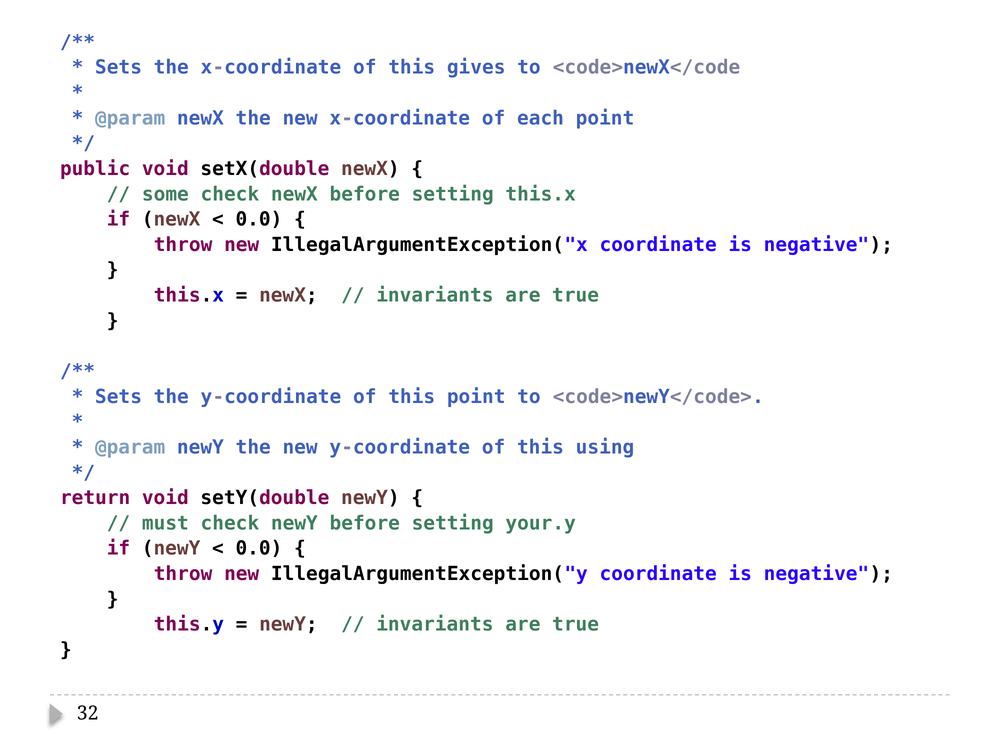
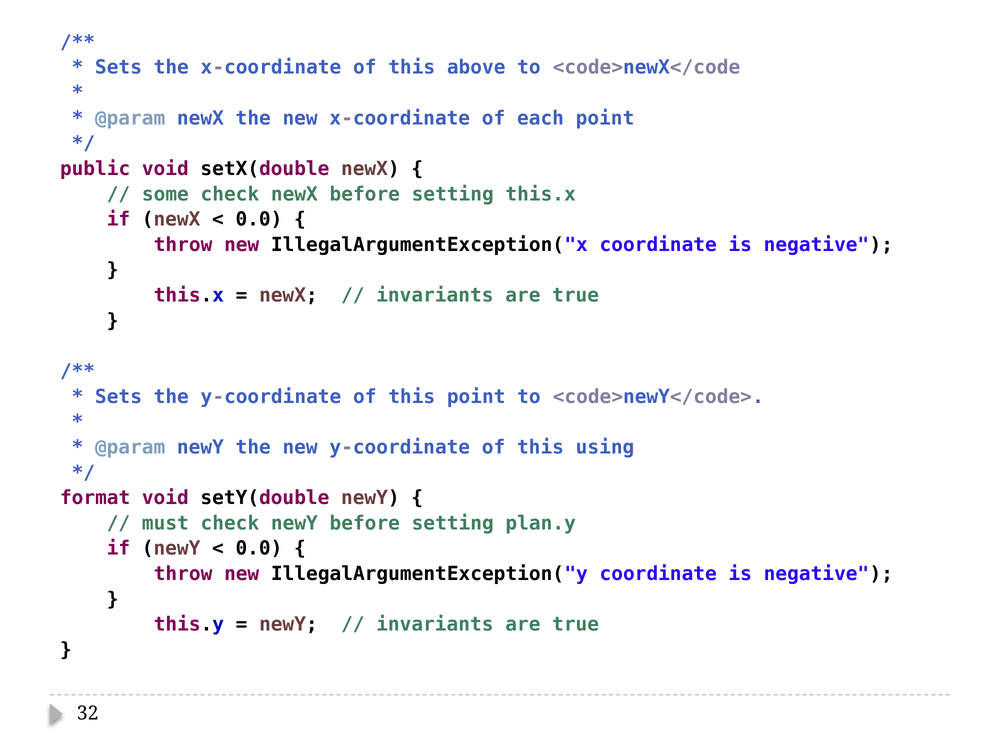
gives: gives -> above
return: return -> format
your.y: your.y -> plan.y
